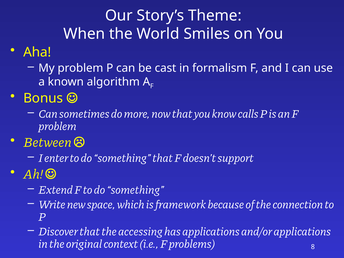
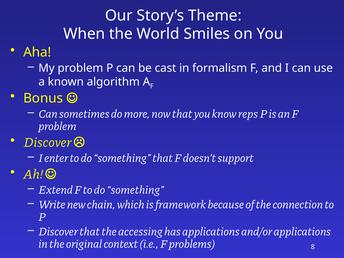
calls: calls -> reps
Between at (47, 142): Between -> Discover
space: space -> chain
